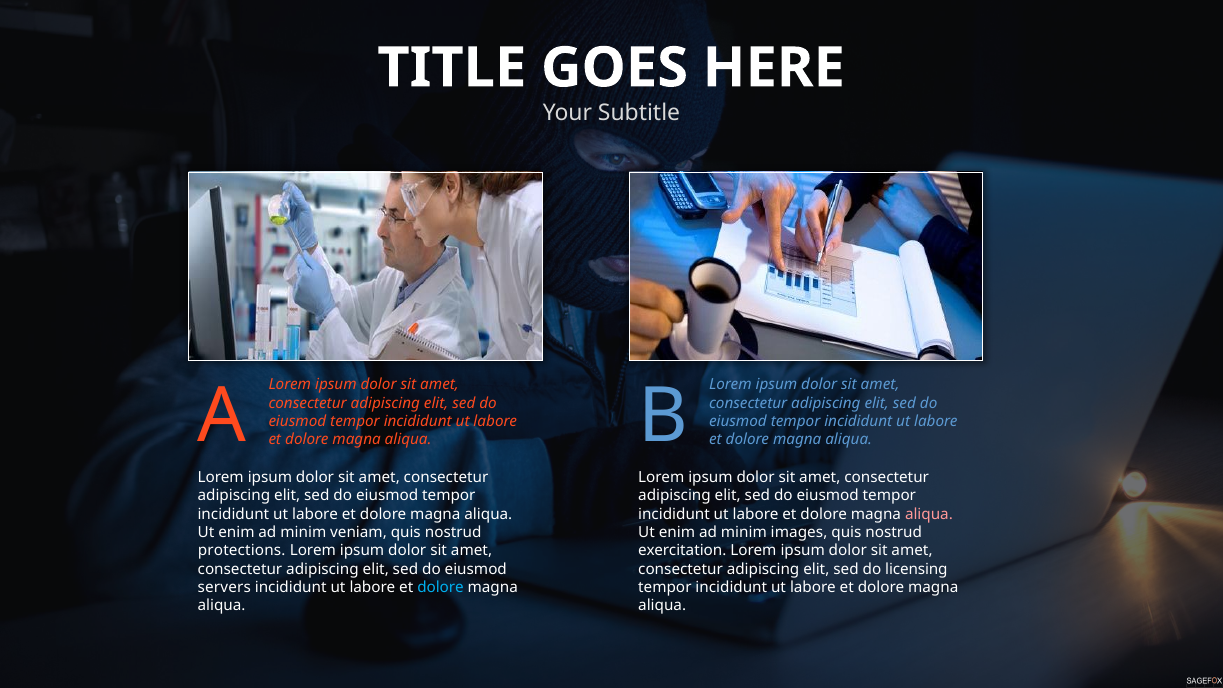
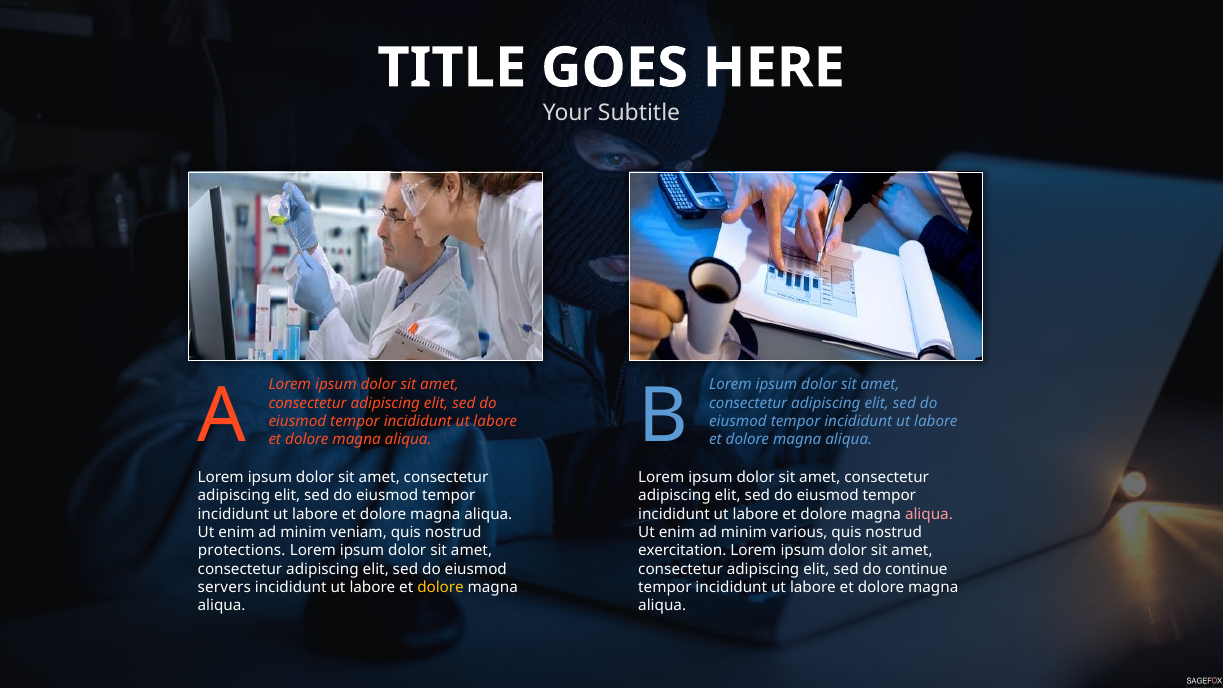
images: images -> various
licensing: licensing -> continue
dolore at (440, 587) colour: light blue -> yellow
